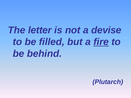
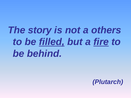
letter: letter -> story
devise: devise -> others
filled underline: none -> present
